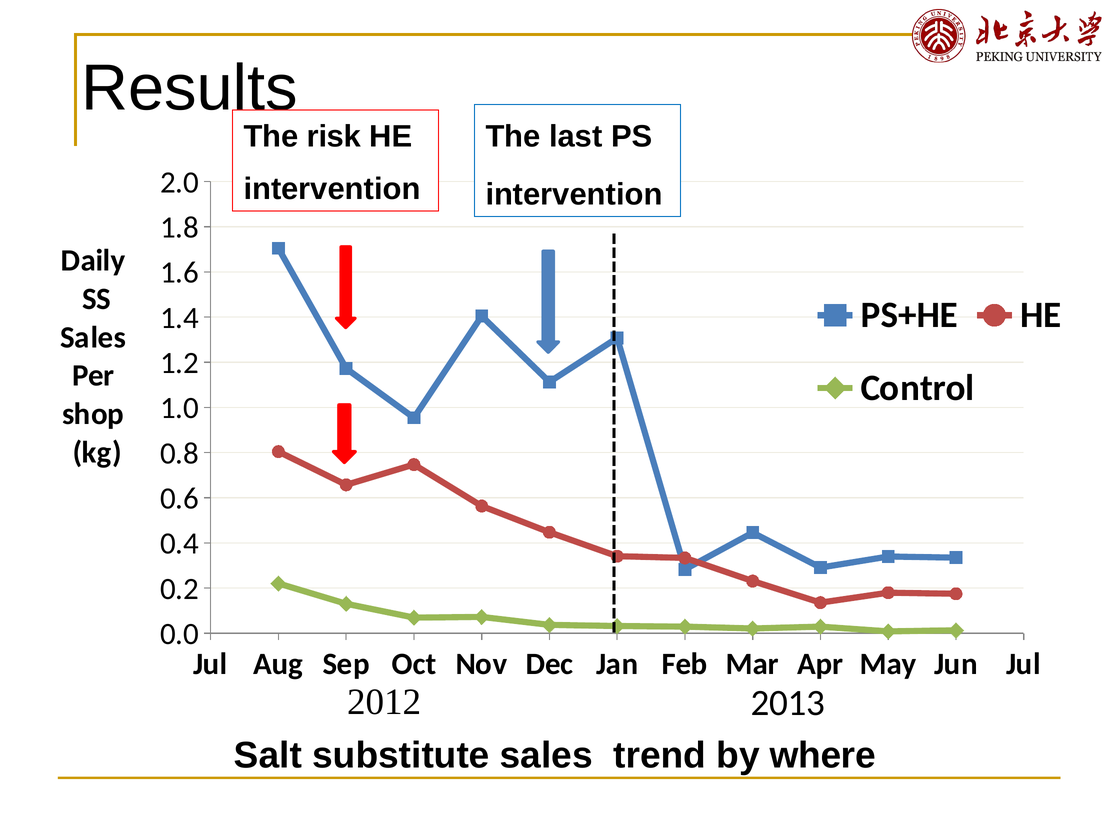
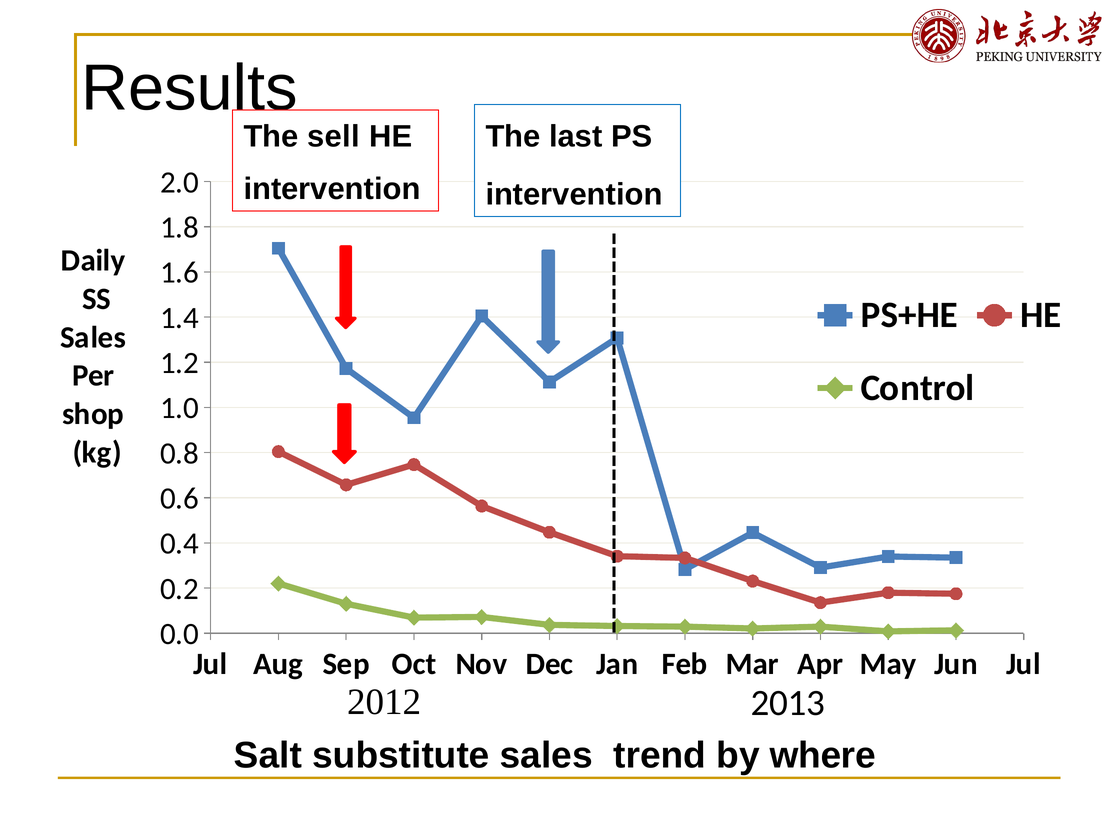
risk: risk -> sell
